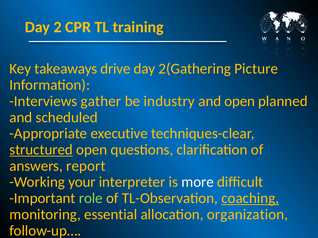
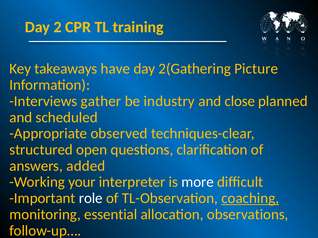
drive: drive -> have
and open: open -> close
executive: executive -> observed
structured underline: present -> none
report: report -> added
role colour: light green -> white
organization: organization -> observations
